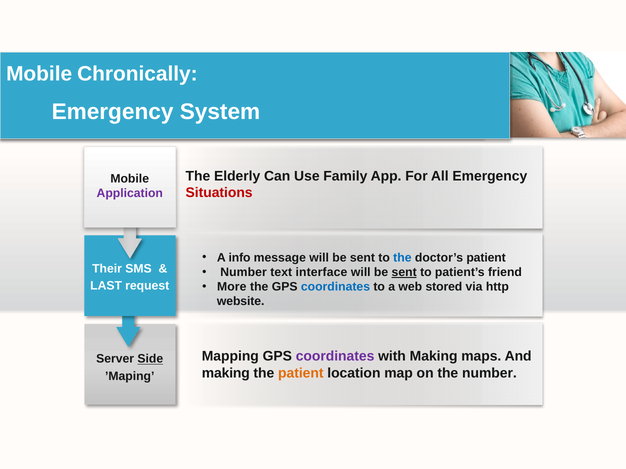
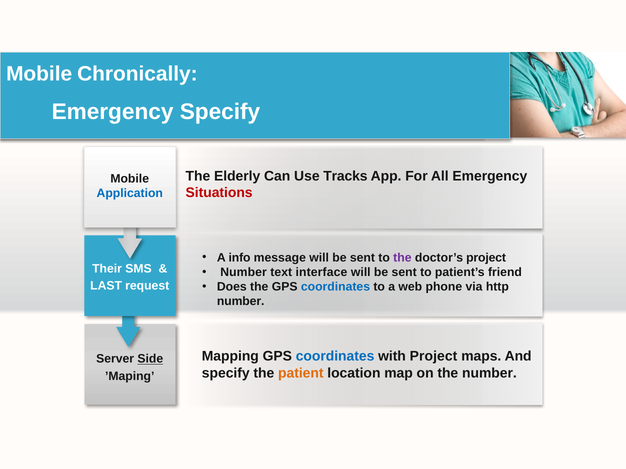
Emergency System: System -> Specify
Family: Family -> Tracks
Application colour: purple -> blue
the at (402, 258) colour: blue -> purple
doctor’s patient: patient -> project
sent at (404, 273) underline: present -> none
More: More -> Does
stored: stored -> phone
website at (241, 302): website -> number
coordinates at (335, 357) colour: purple -> blue
with Making: Making -> Project
making at (226, 373): making -> specify
